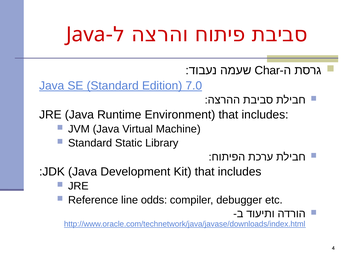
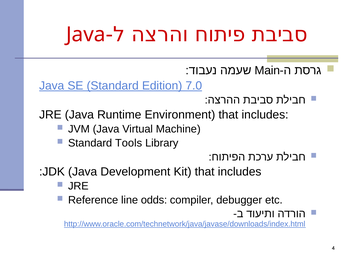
Char: Char -> Main
Static: Static -> Tools
